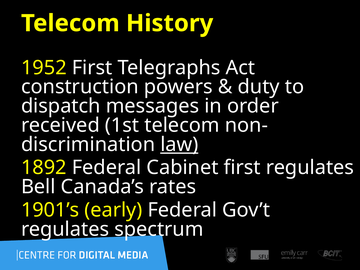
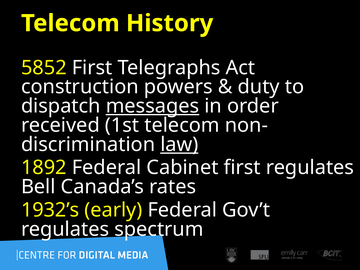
1952: 1952 -> 5852
messages underline: none -> present
1901’s: 1901’s -> 1932’s
